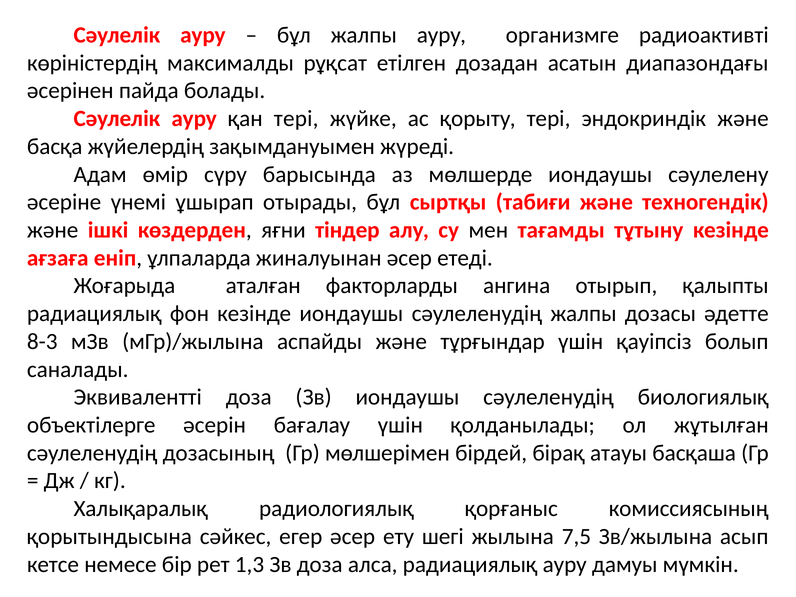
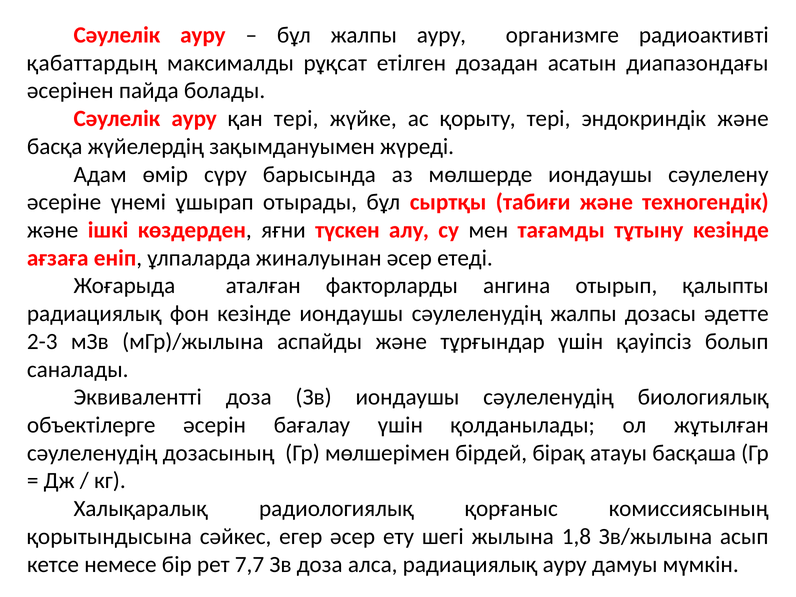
көріністердің: көріністердің -> қабаттардың
тіндер: тіндер -> түскен
8-3: 8-3 -> 2-3
7,5: 7,5 -> 1,8
1,3: 1,3 -> 7,7
